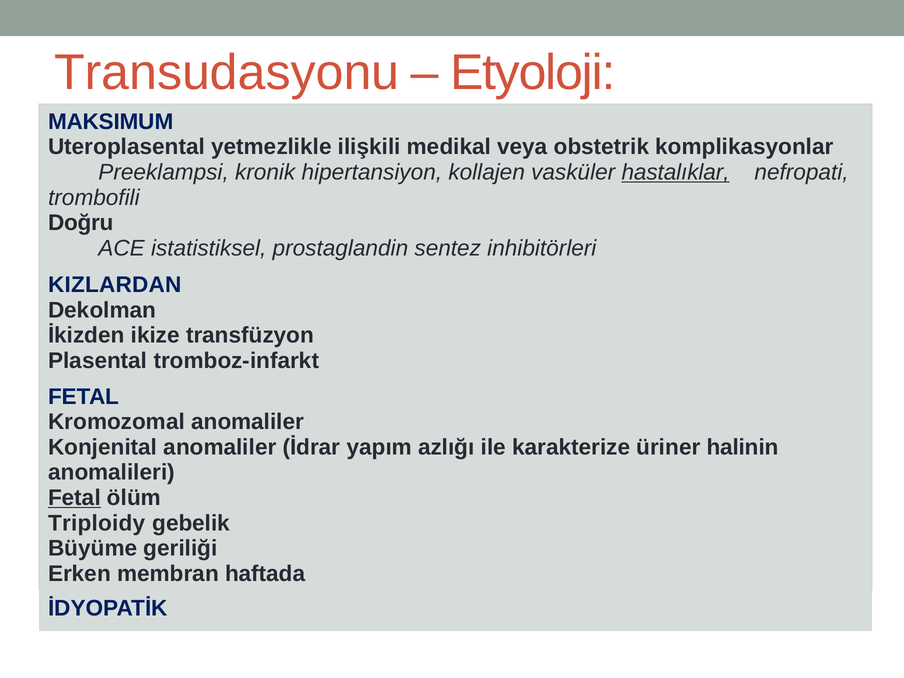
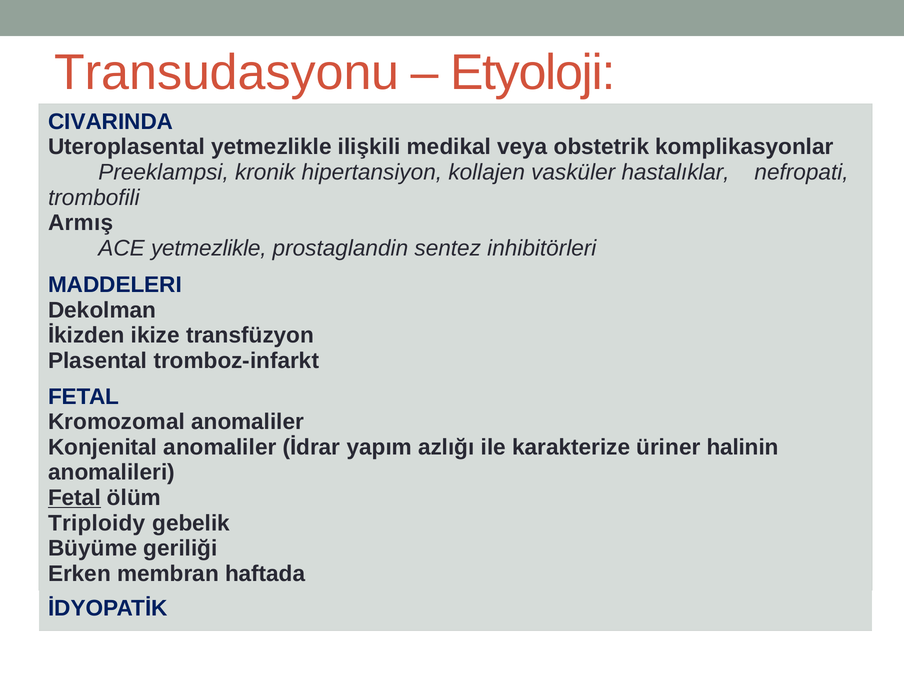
MAKSIMUM: MAKSIMUM -> CIVARINDA
hastalıklar underline: present -> none
Doğru: Doğru -> Armış
ACE istatistiksel: istatistiksel -> yetmezlikle
KIZLARDAN: KIZLARDAN -> MADDELERI
